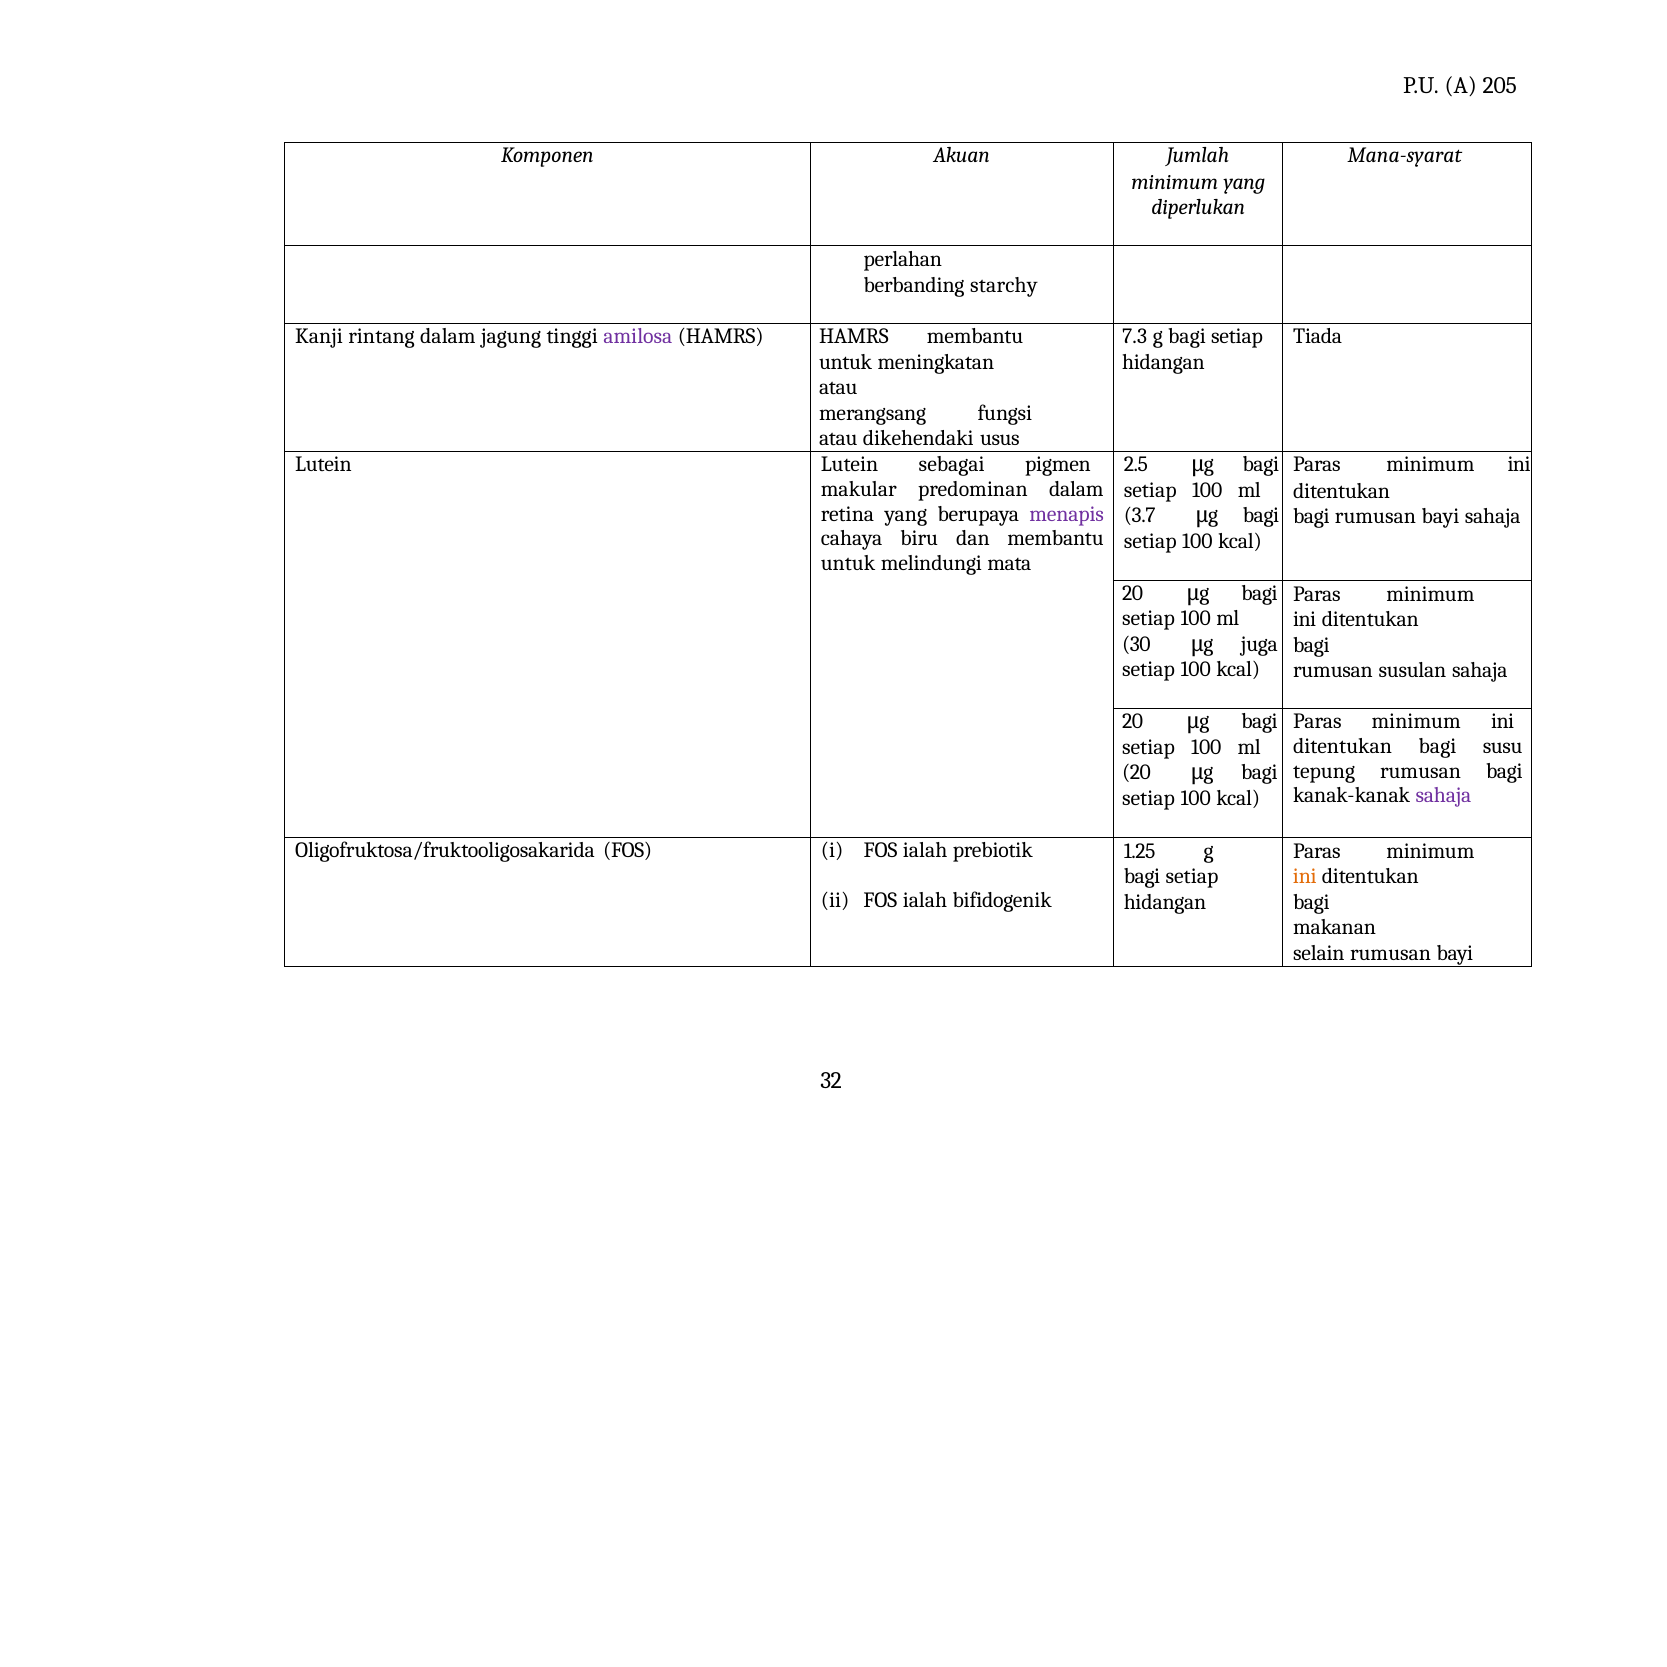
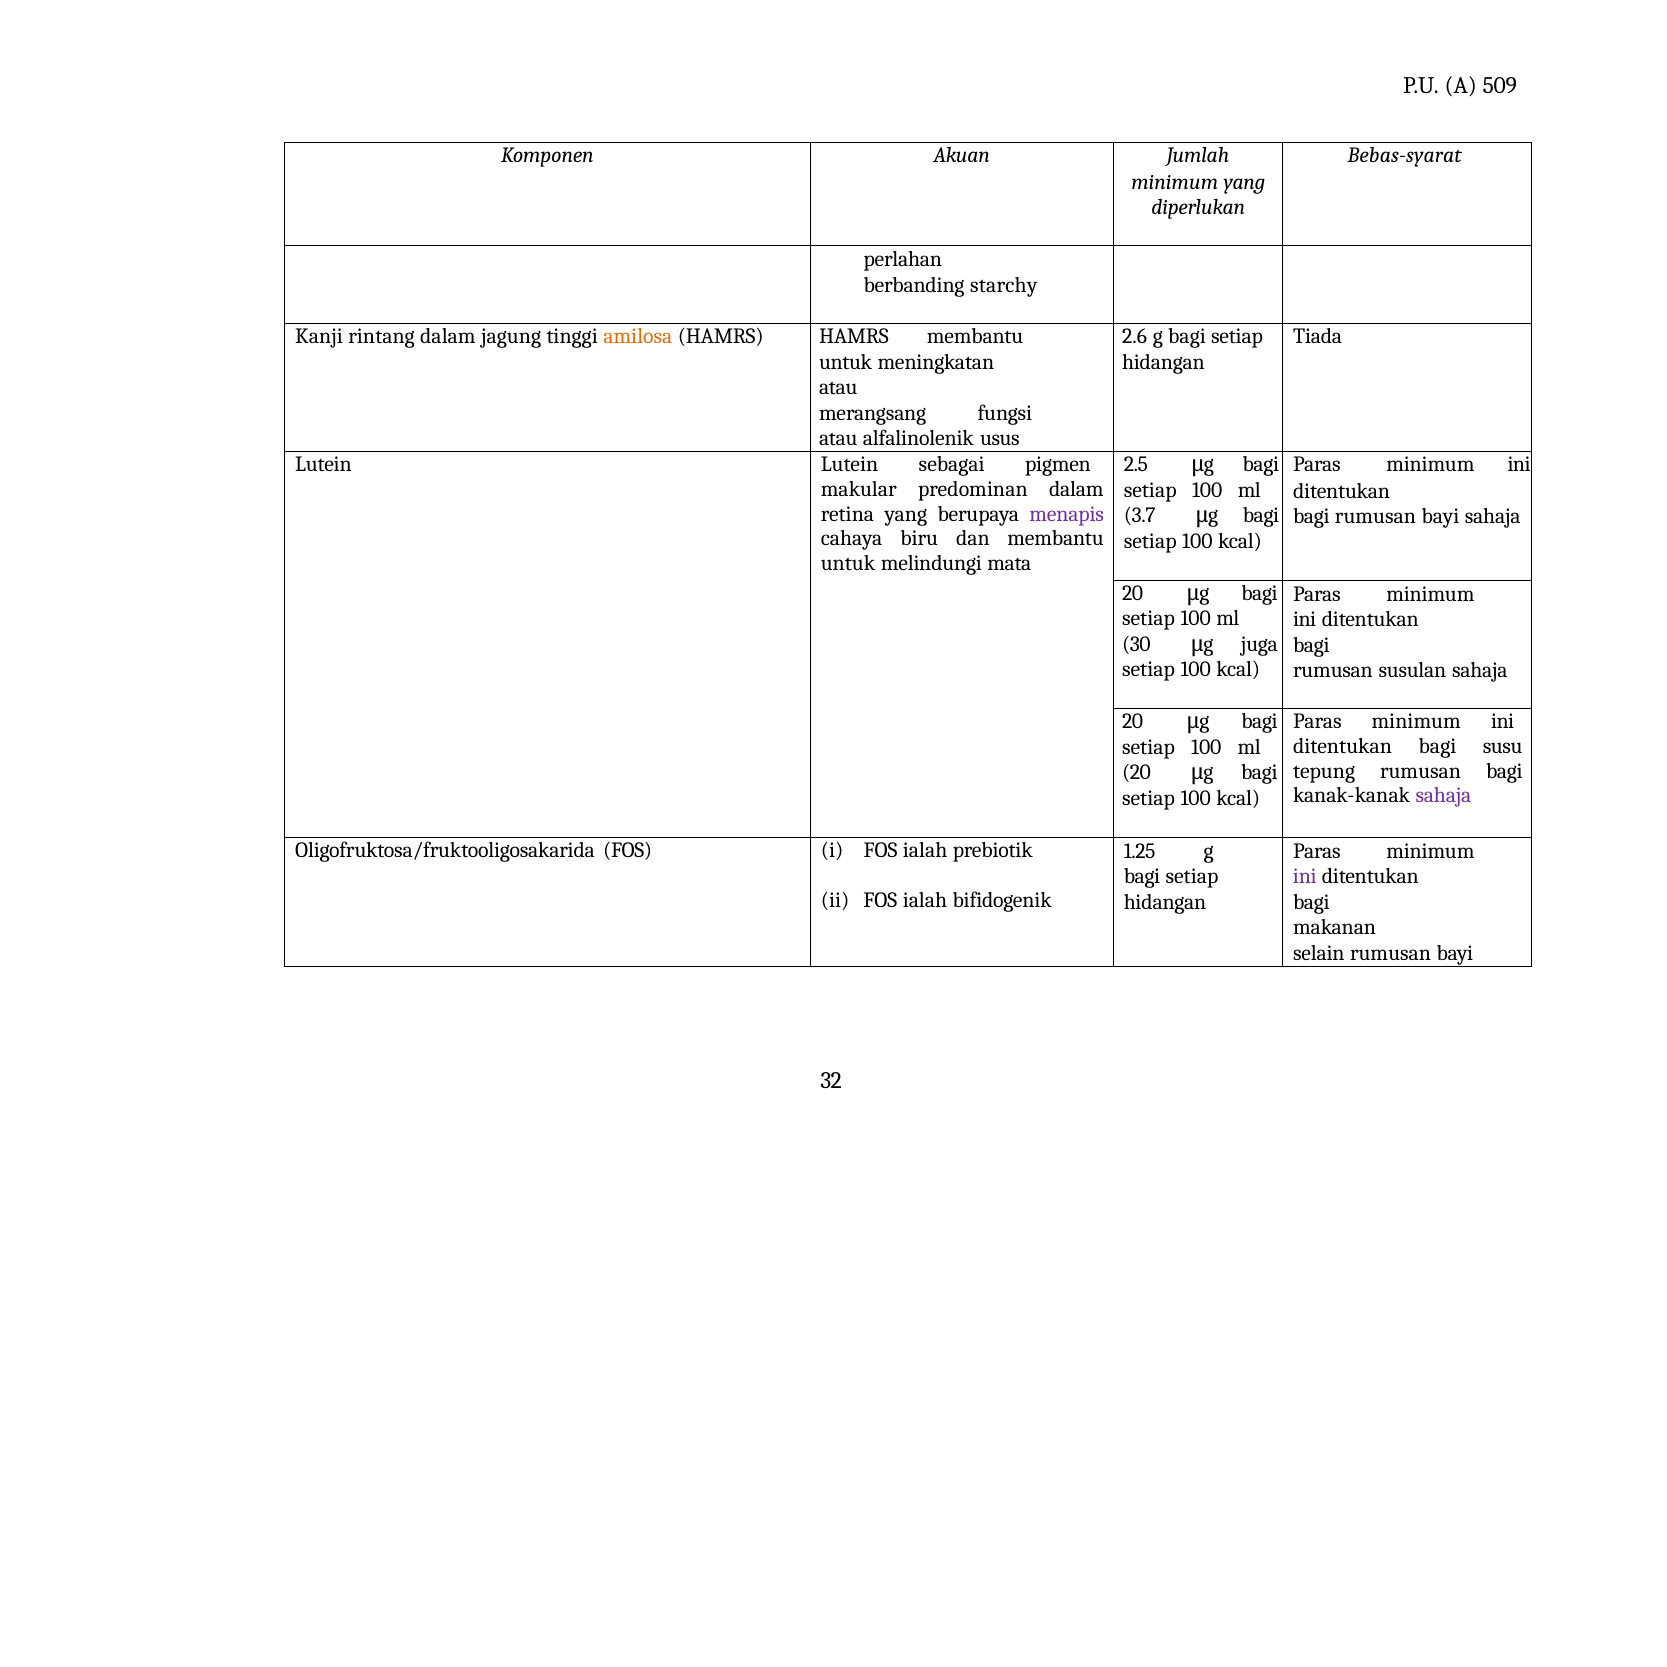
205: 205 -> 509
Mana-syarat: Mana-syarat -> Bebas-syarat
amilosa colour: purple -> orange
7.3: 7.3 -> 2.6
dikehendaki: dikehendaki -> alfalinolenik
ini at (1305, 877) colour: orange -> purple
